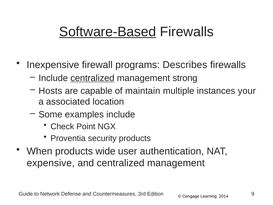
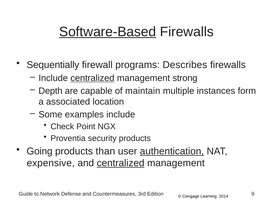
Inexpensive: Inexpensive -> Sequentially
Hosts: Hosts -> Depth
your: your -> form
When: When -> Going
wide: wide -> than
authentication underline: none -> present
centralized at (121, 163) underline: none -> present
